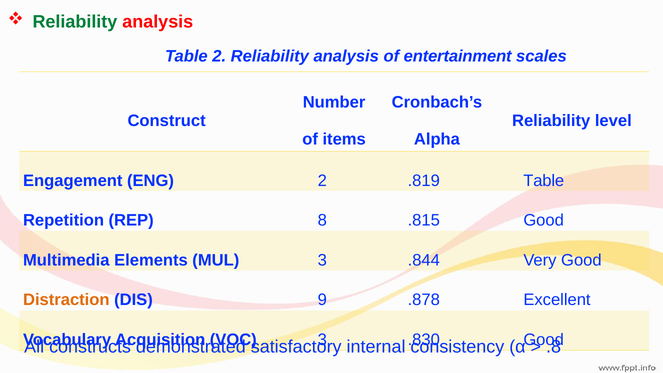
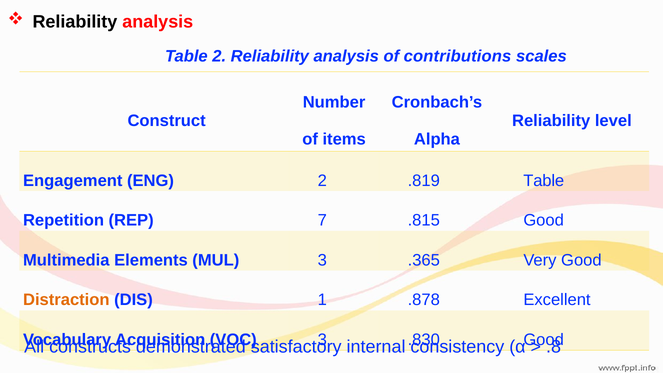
Reliability at (75, 22) colour: green -> black
entertainment: entertainment -> contributions
8: 8 -> 7
.844: .844 -> .365
9: 9 -> 1
